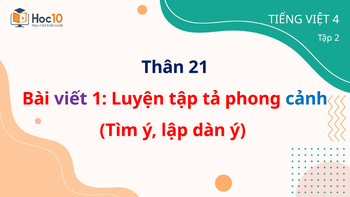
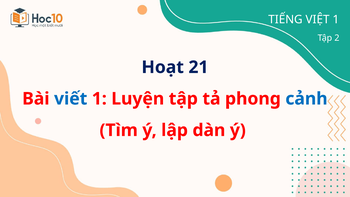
VIỆT 4: 4 -> 1
Thân: Thân -> Hoạt
viết colour: purple -> blue
